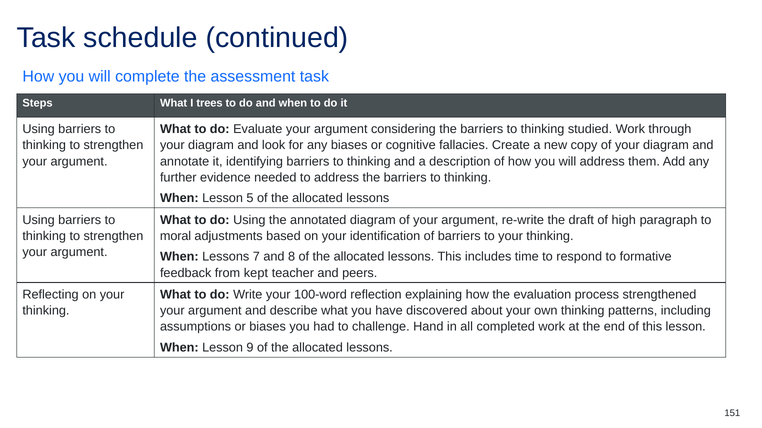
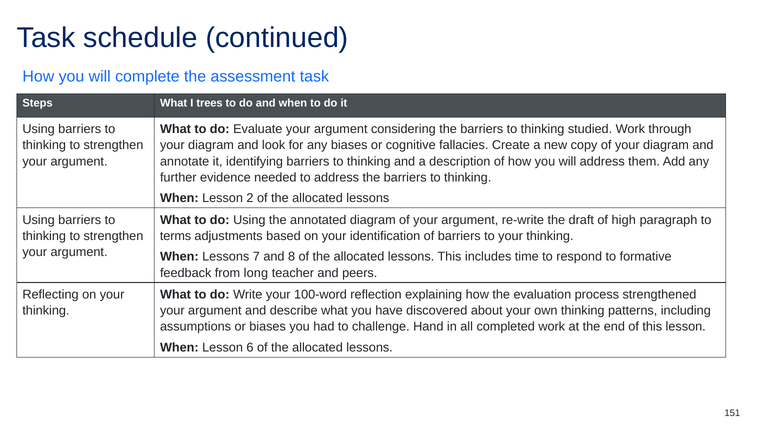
5: 5 -> 2
moral: moral -> terms
kept: kept -> long
9: 9 -> 6
